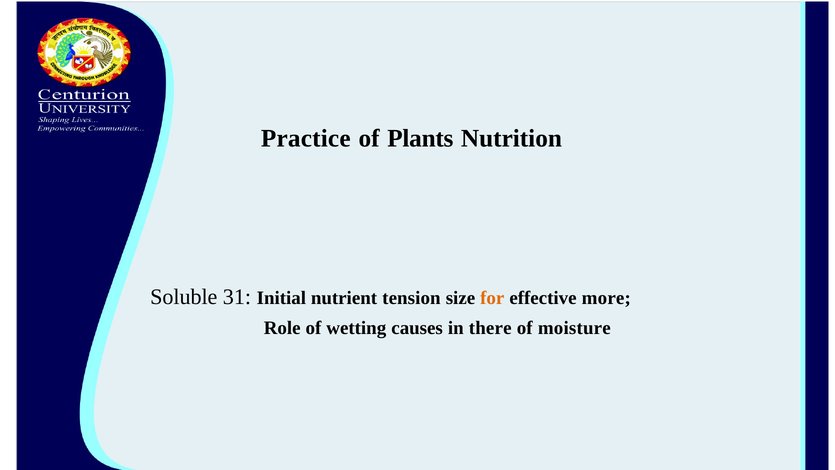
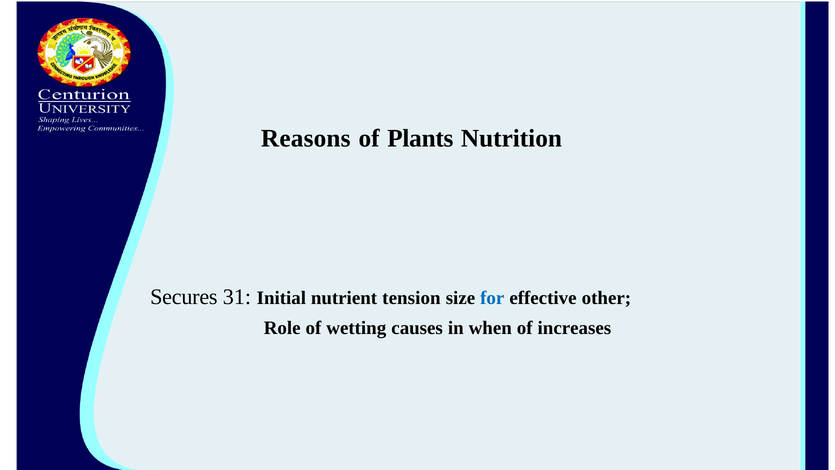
Practice: Practice -> Reasons
Soluble: Soluble -> Secures
for colour: orange -> blue
more: more -> other
there: there -> when
moisture: moisture -> increases
